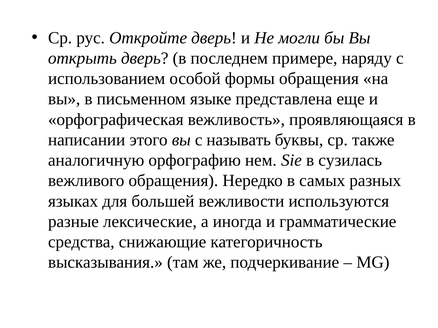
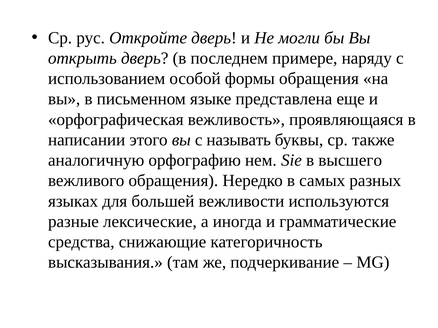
сузилась: сузилась -> высшего
